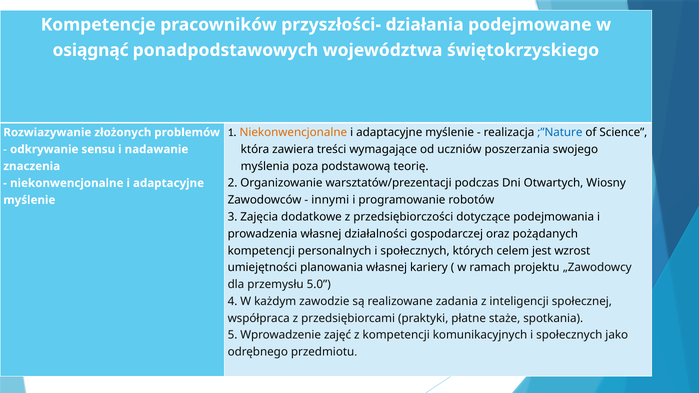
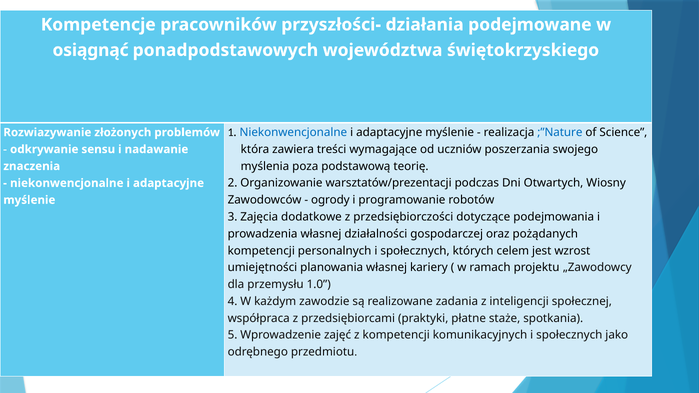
Niekonwencjonalne at (293, 132) colour: orange -> blue
innymi: innymi -> ogrody
5.0: 5.0 -> 1.0
